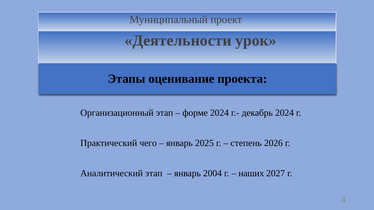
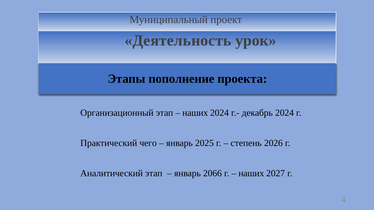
Деятельности: Деятельности -> Деятельность
оценивание: оценивание -> пополнение
форме at (195, 113): форме -> наших
2004: 2004 -> 2066
